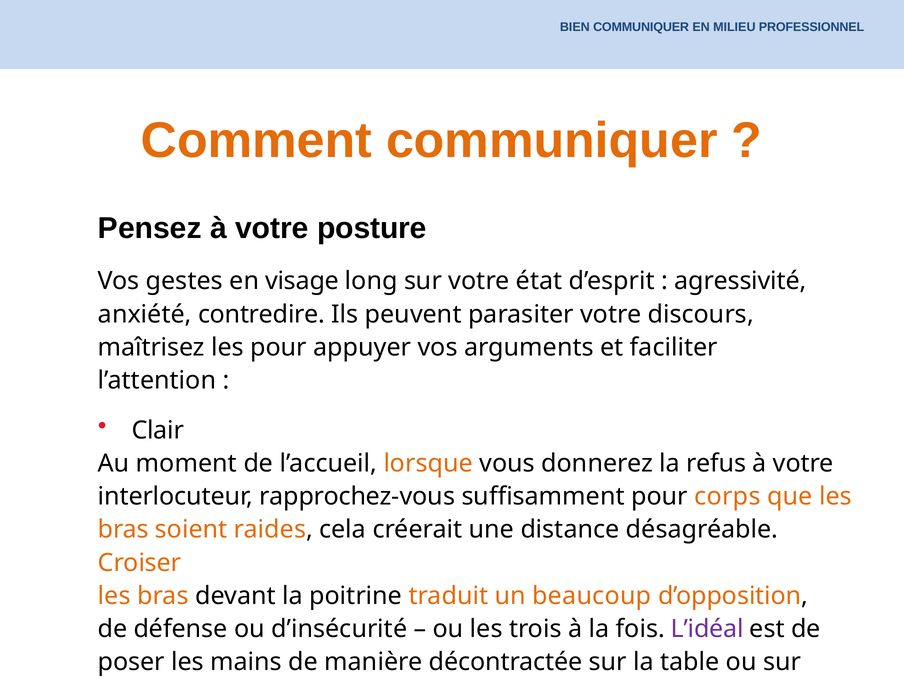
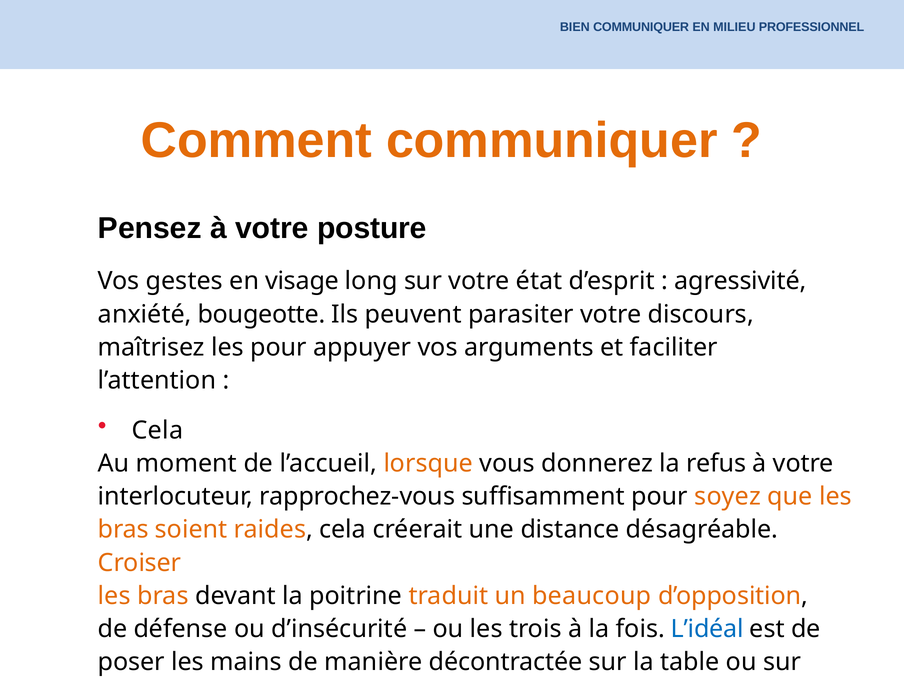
contredire: contredire -> bougeotte
Clair at (158, 430): Clair -> Cela
corps: corps -> soyez
L’idéal colour: purple -> blue
